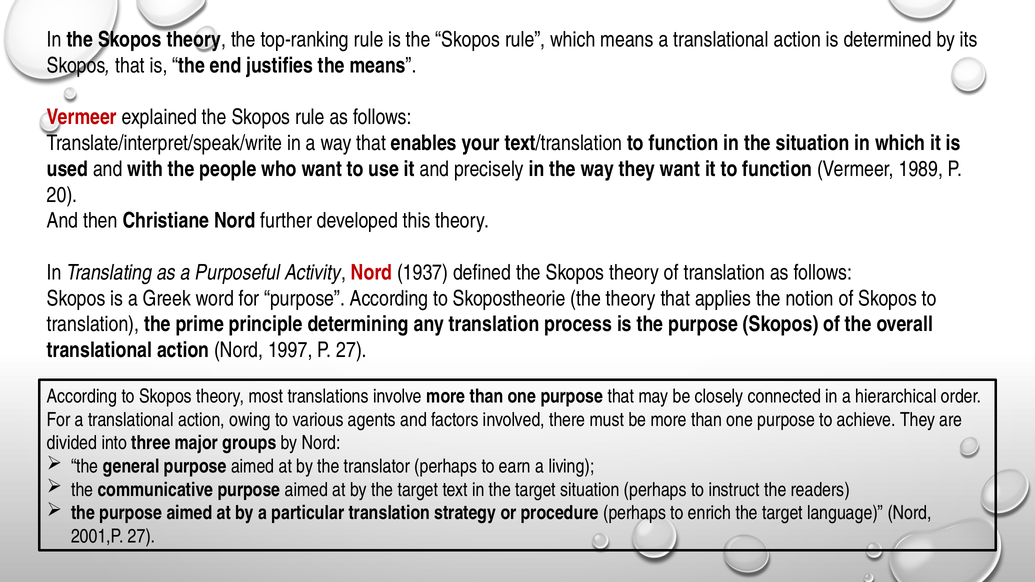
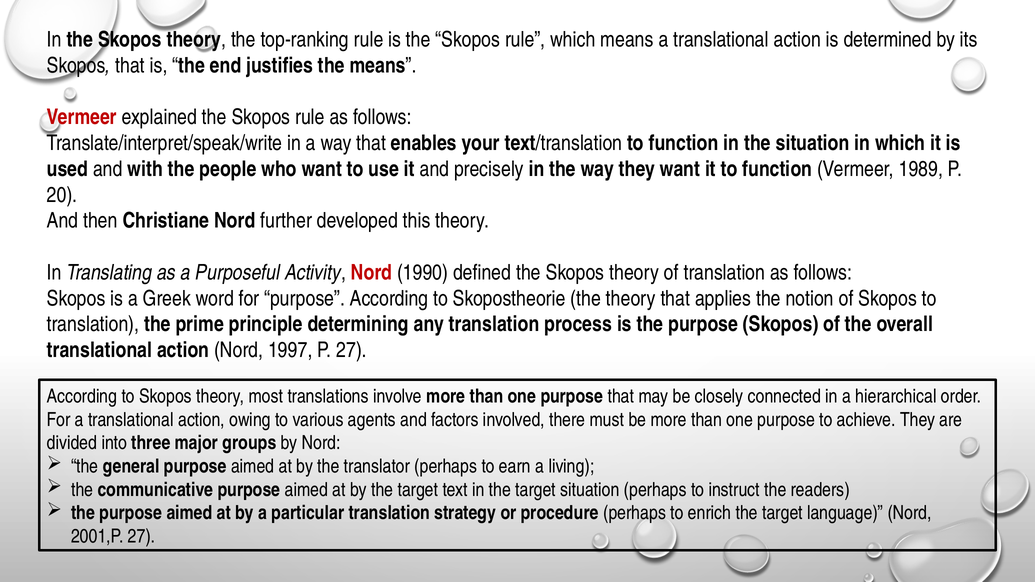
1937: 1937 -> 1990
